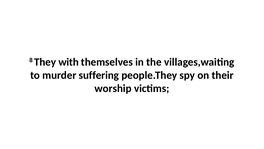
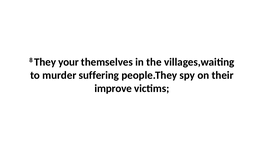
with: with -> your
worship: worship -> improve
